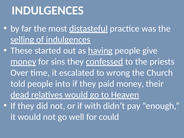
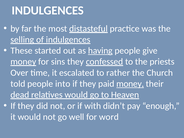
wrong: wrong -> rather
money at (130, 84) underline: none -> present
could: could -> word
